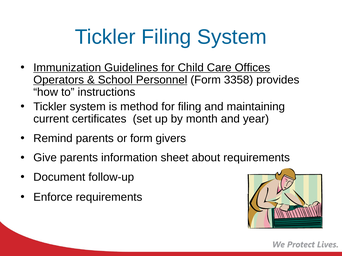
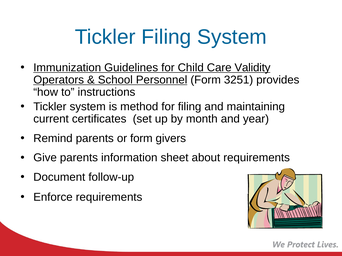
Offices: Offices -> Validity
3358: 3358 -> 3251
